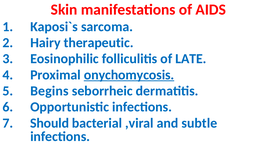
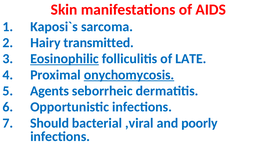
therapeutic: therapeutic -> transmitted
Eosinophilic underline: none -> present
Begins: Begins -> Agents
subtle: subtle -> poorly
